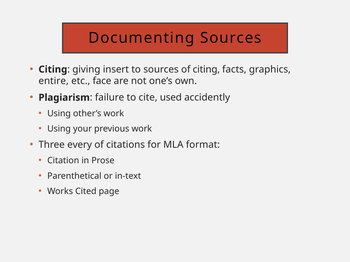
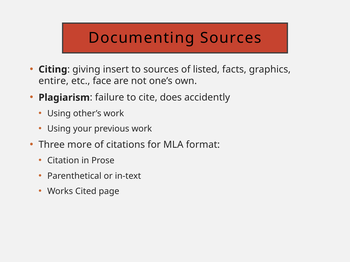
of citing: citing -> listed
used: used -> does
every: every -> more
